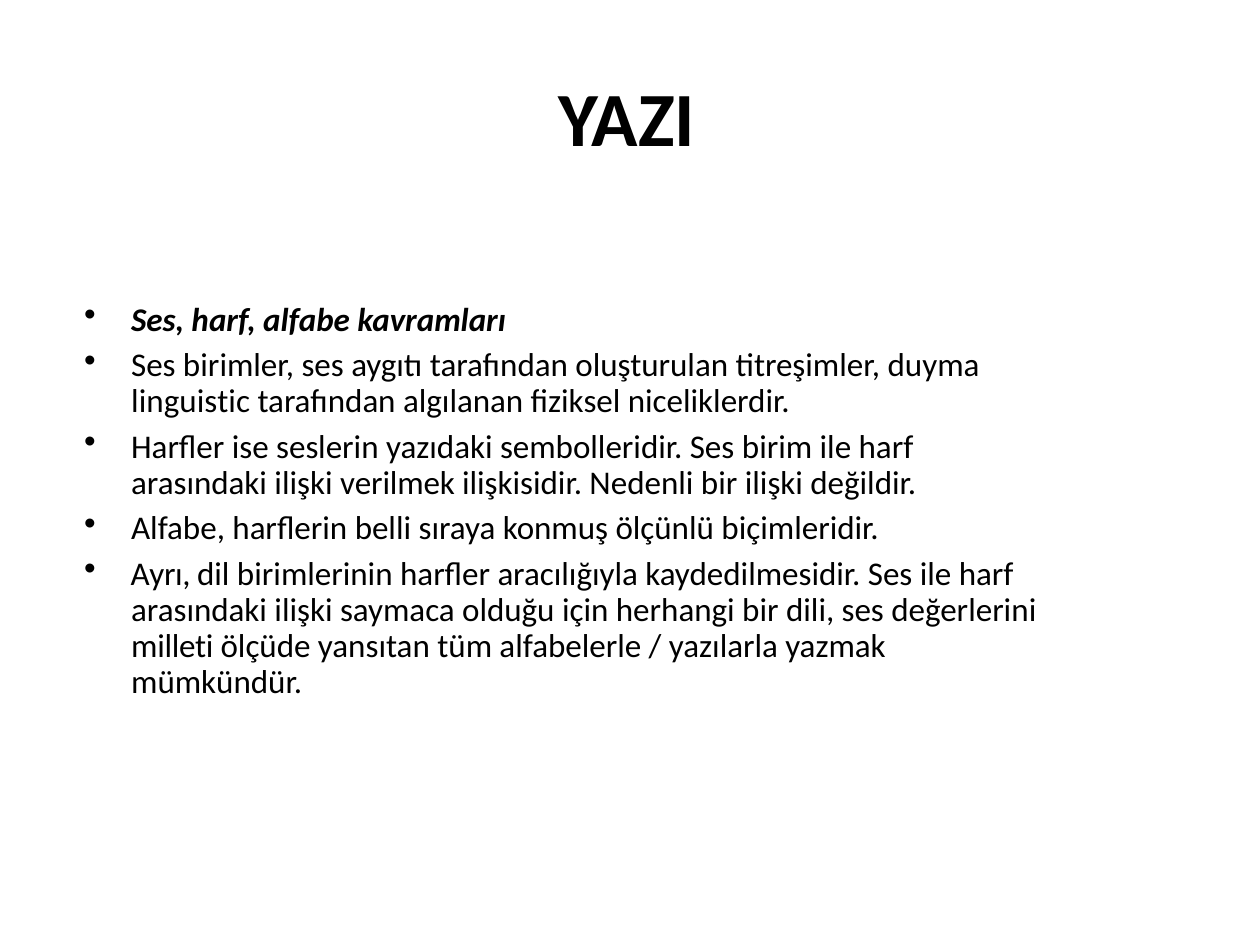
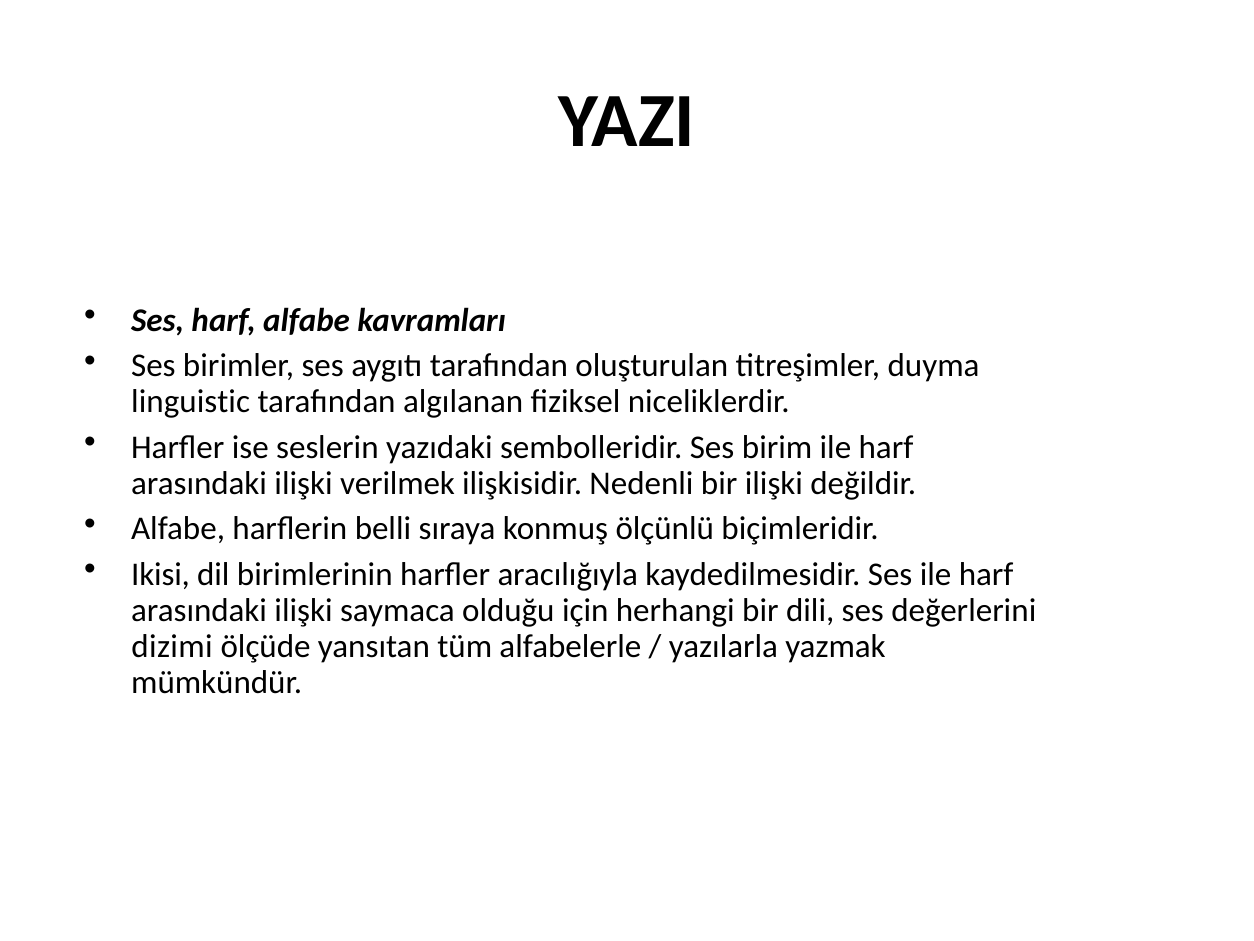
Ayrı: Ayrı -> Ikisi
milleti: milleti -> dizimi
